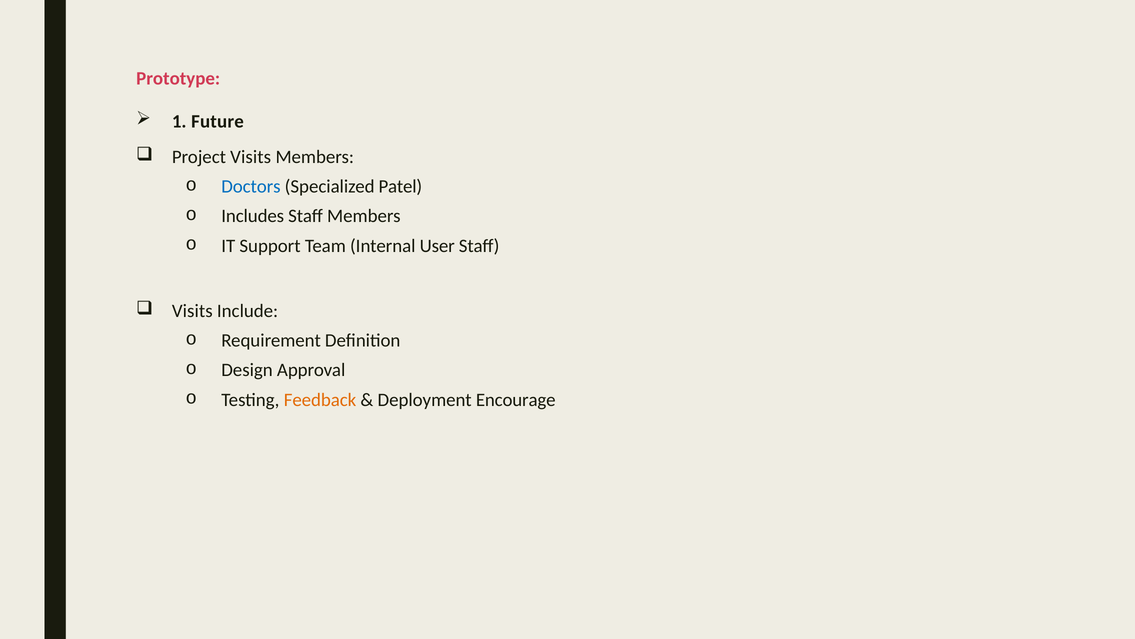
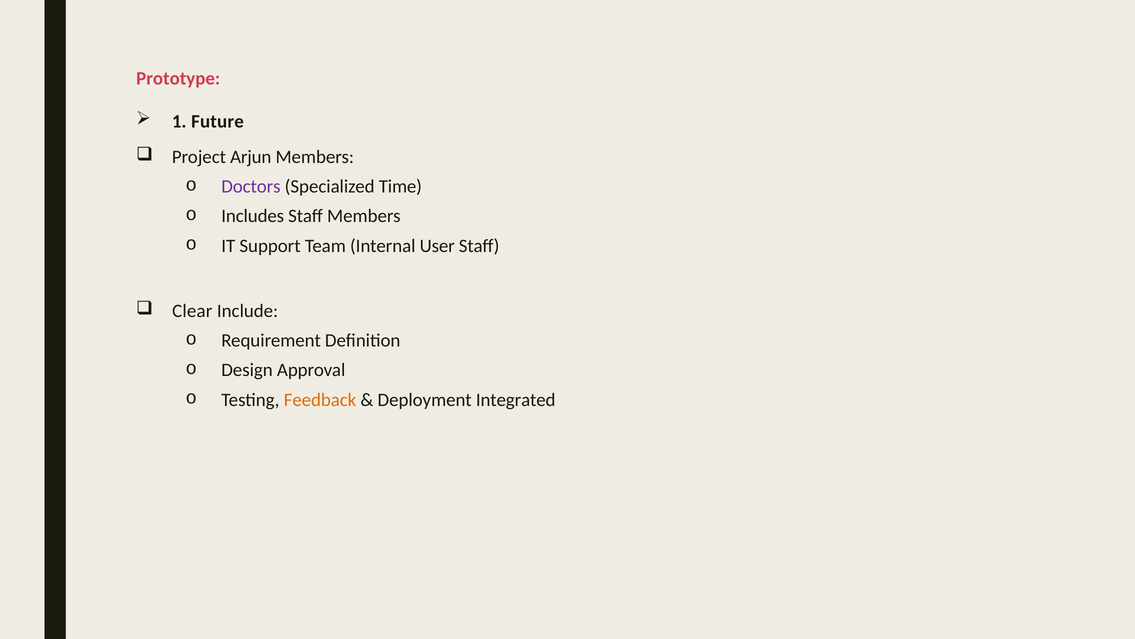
Project Visits: Visits -> Arjun
Doctors colour: blue -> purple
Patel: Patel -> Time
Visits at (192, 311): Visits -> Clear
Encourage: Encourage -> Integrated
